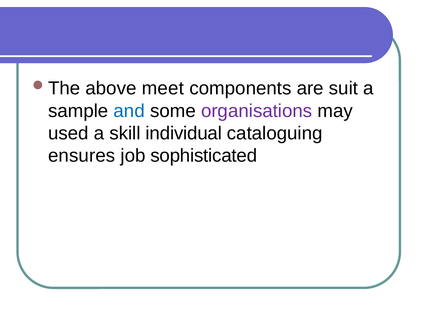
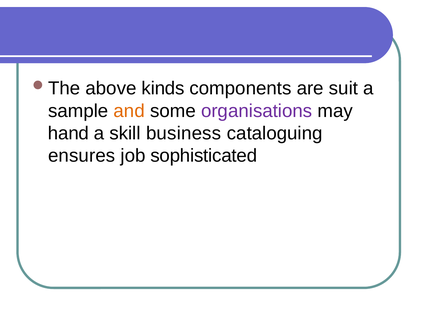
meet: meet -> kinds
and colour: blue -> orange
used: used -> hand
individual: individual -> business
